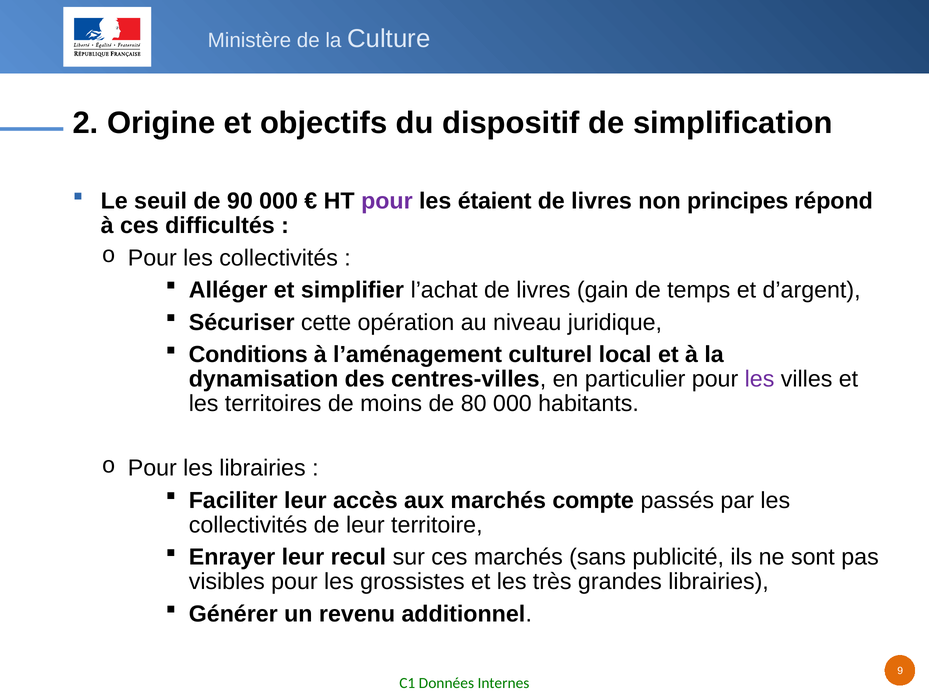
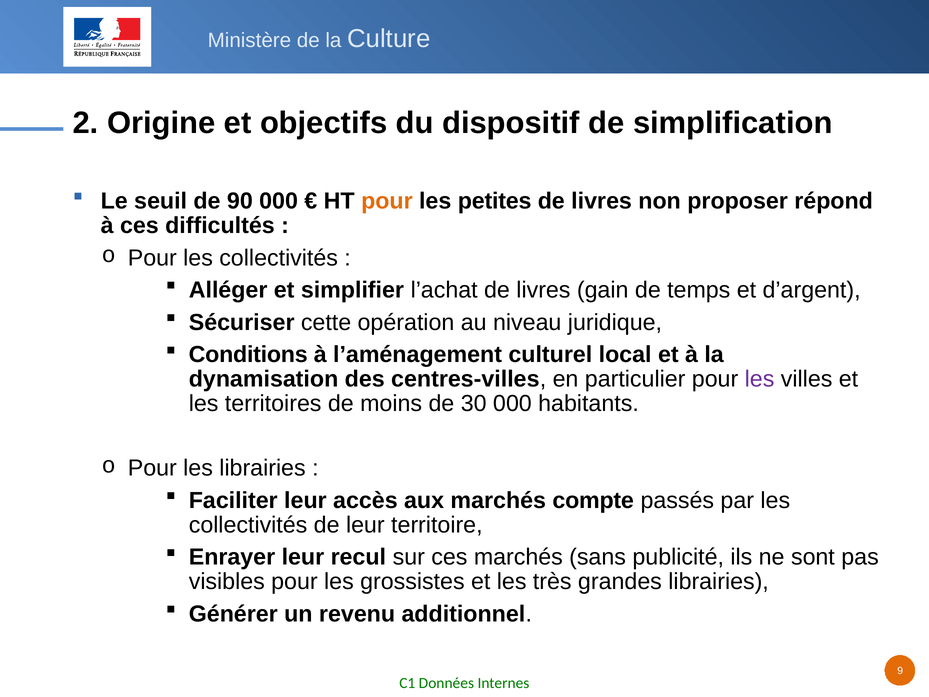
pour at (387, 201) colour: purple -> orange
étaient: étaient -> petites
principes: principes -> proposer
80: 80 -> 30
